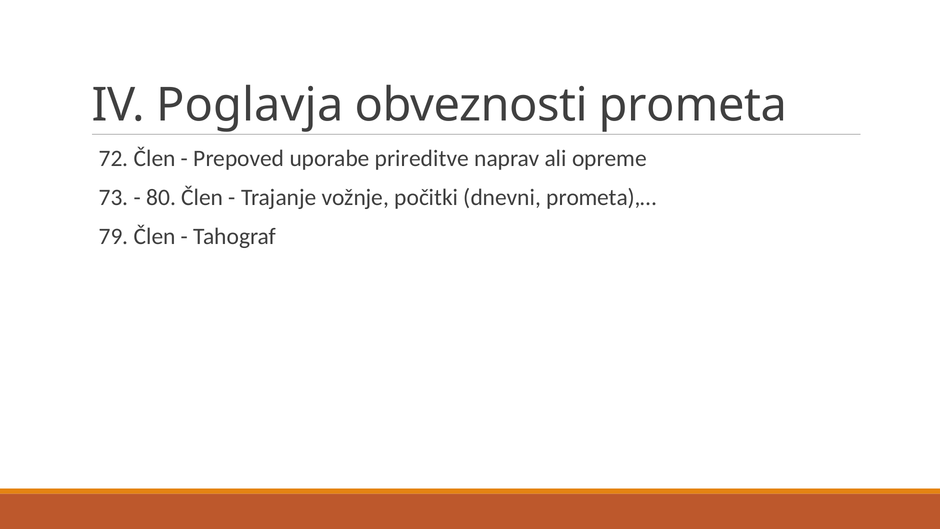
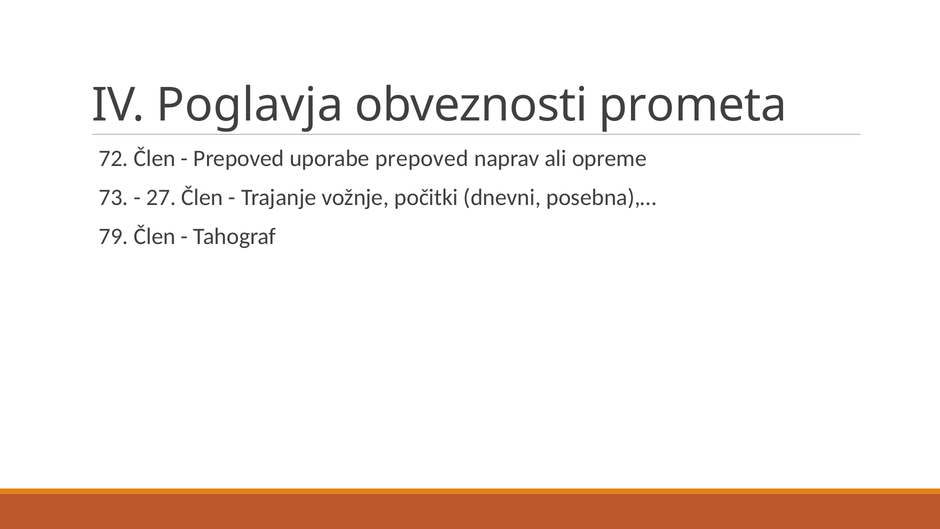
uporabe prireditve: prireditve -> prepoved
80: 80 -> 27
prometa),…: prometa),… -> posebna),…
